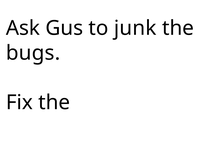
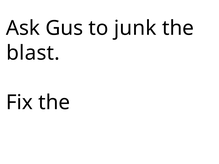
bugs: bugs -> blast
